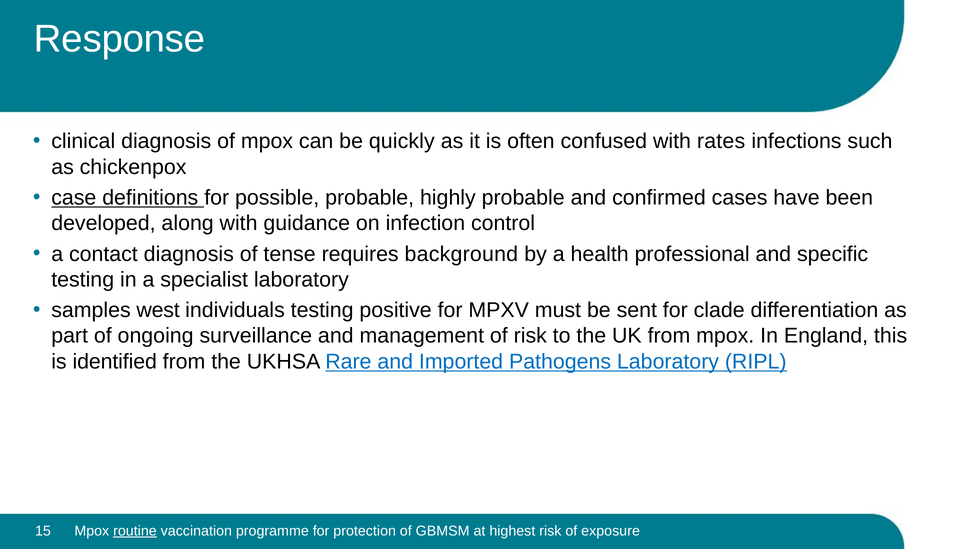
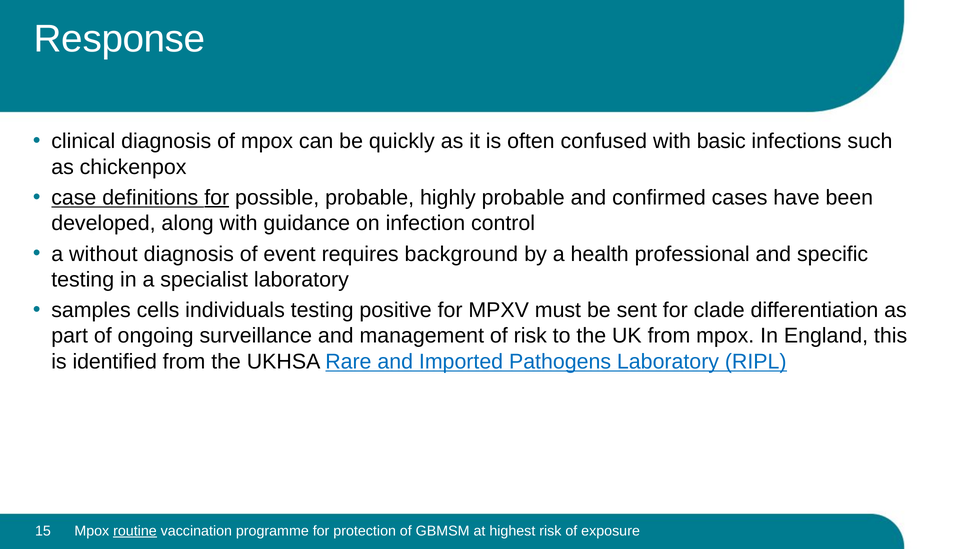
rates: rates -> basic
for at (217, 198) underline: none -> present
contact: contact -> without
tense: tense -> event
west: west -> cells
